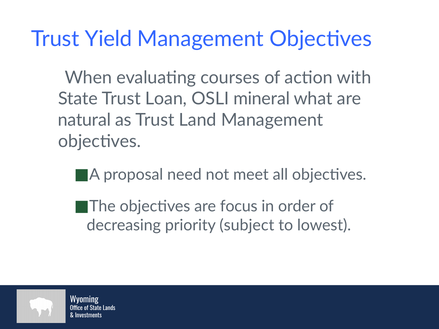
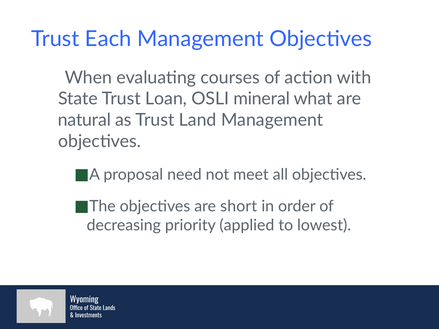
Yield: Yield -> Each
focus: focus -> short
subject: subject -> applied
